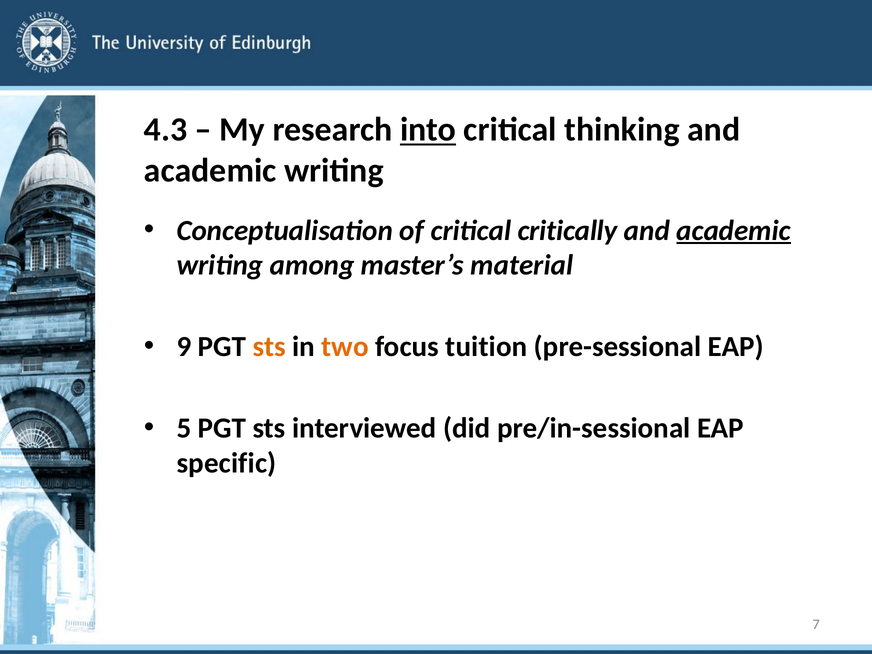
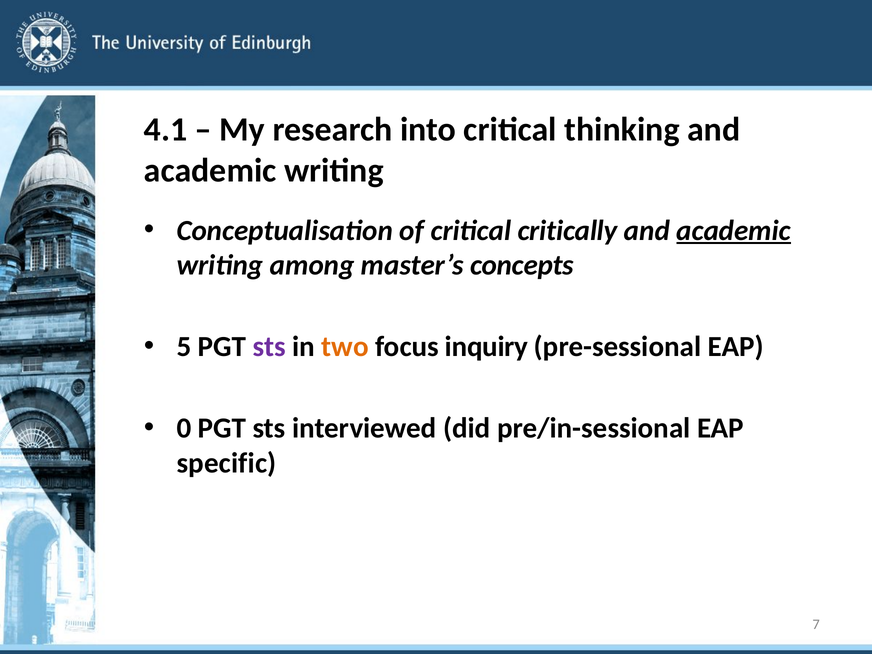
4.3: 4.3 -> 4.1
into underline: present -> none
material: material -> concepts
9: 9 -> 5
sts at (269, 347) colour: orange -> purple
tuition: tuition -> inquiry
5: 5 -> 0
